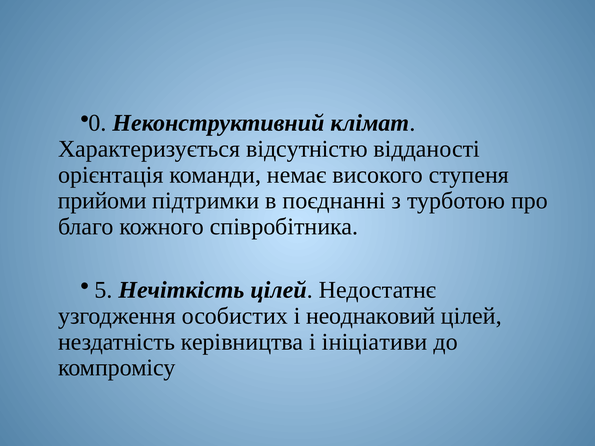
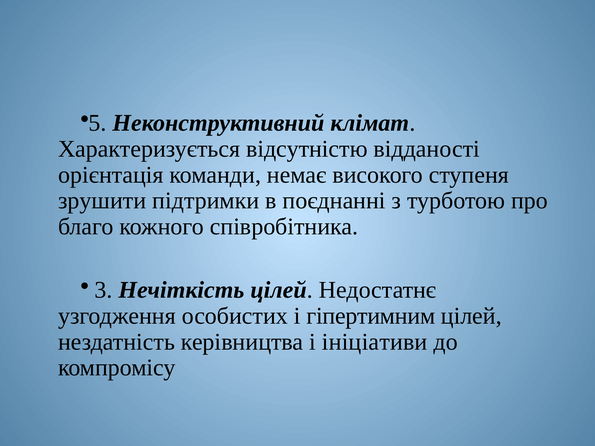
0: 0 -> 5
прийоми: прийоми -> зрушити
5: 5 -> 3
неоднаковий: неоднаковий -> гіпертимним
